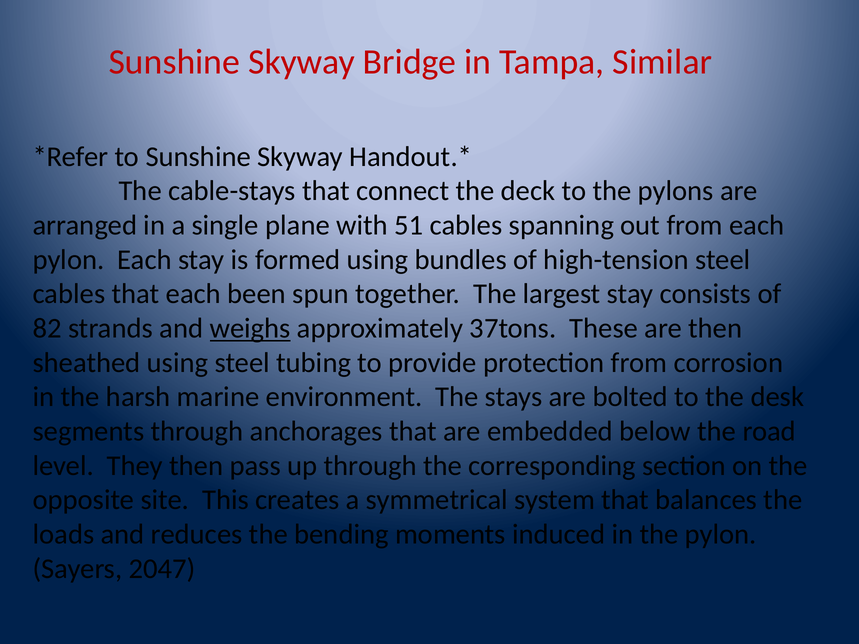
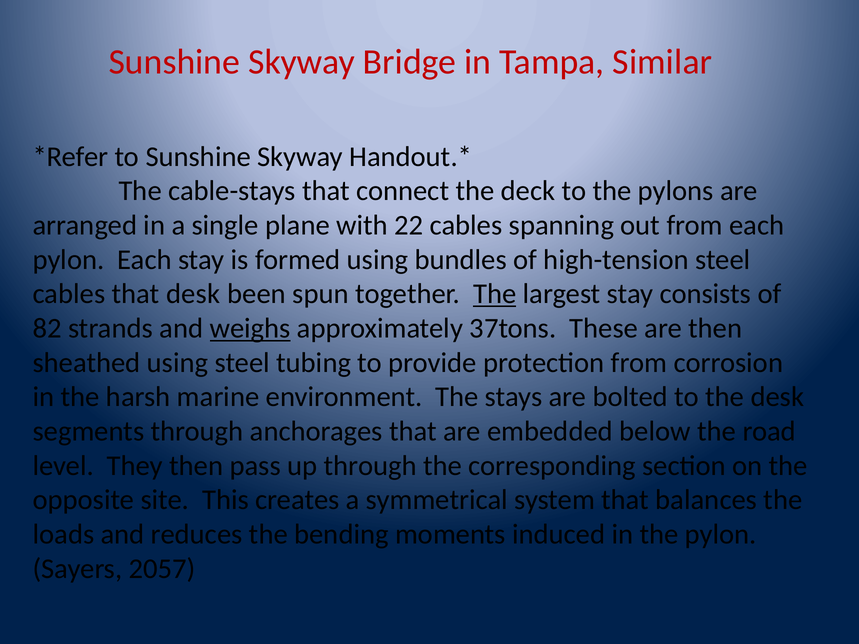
51: 51 -> 22
that each: each -> desk
The at (495, 294) underline: none -> present
2047: 2047 -> 2057
